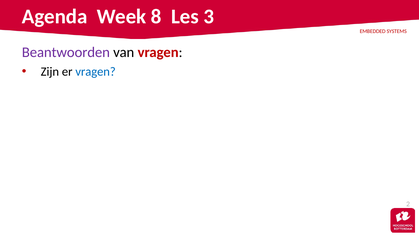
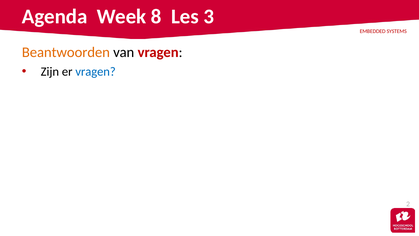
Beantwoorden colour: purple -> orange
